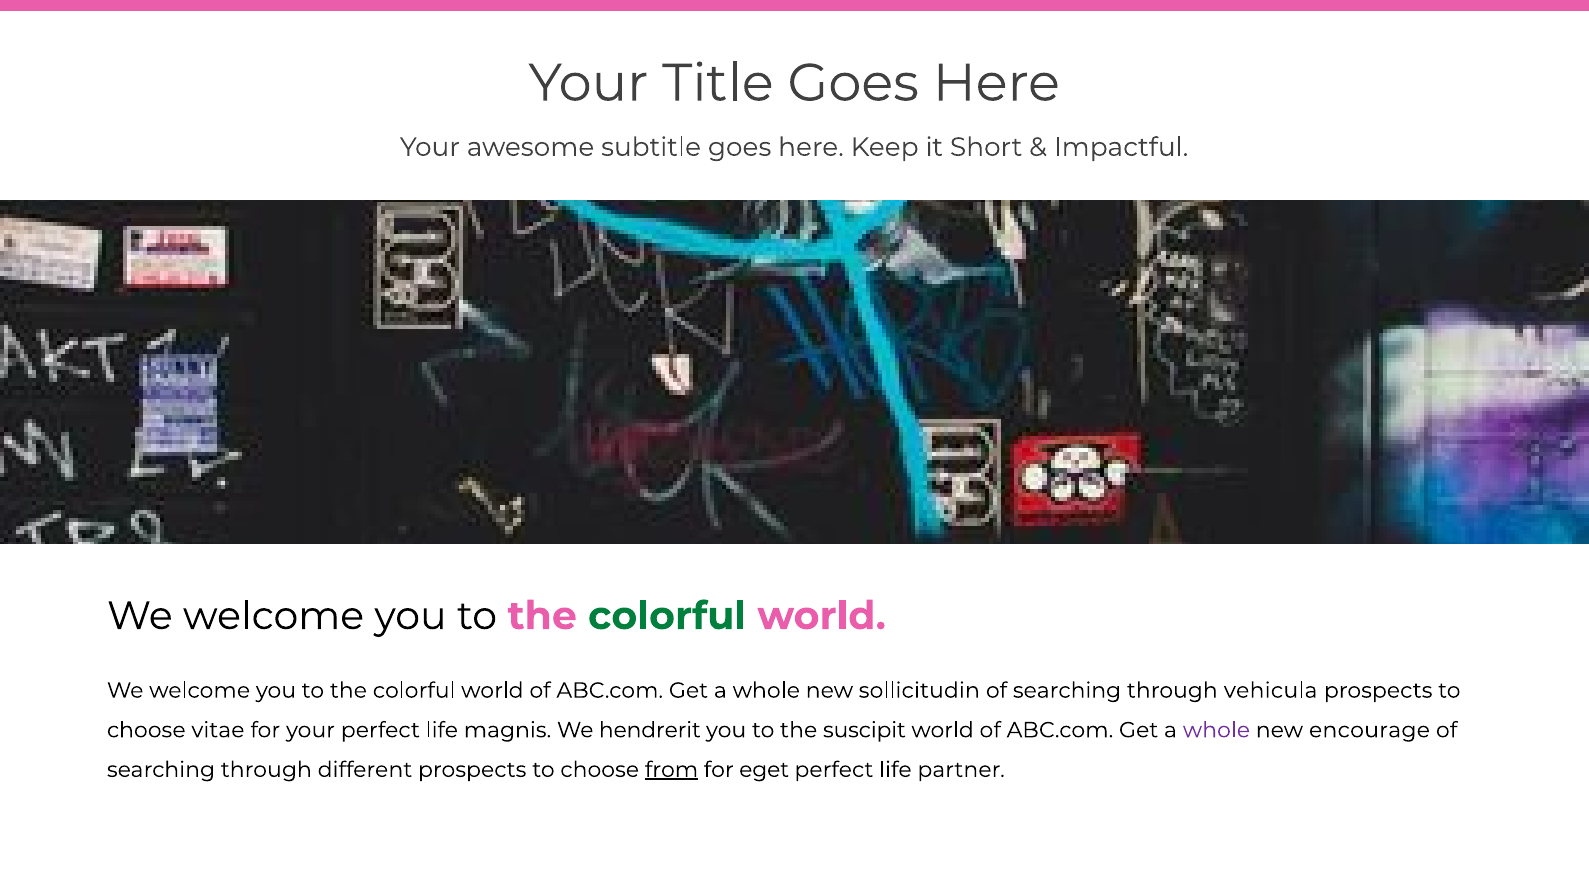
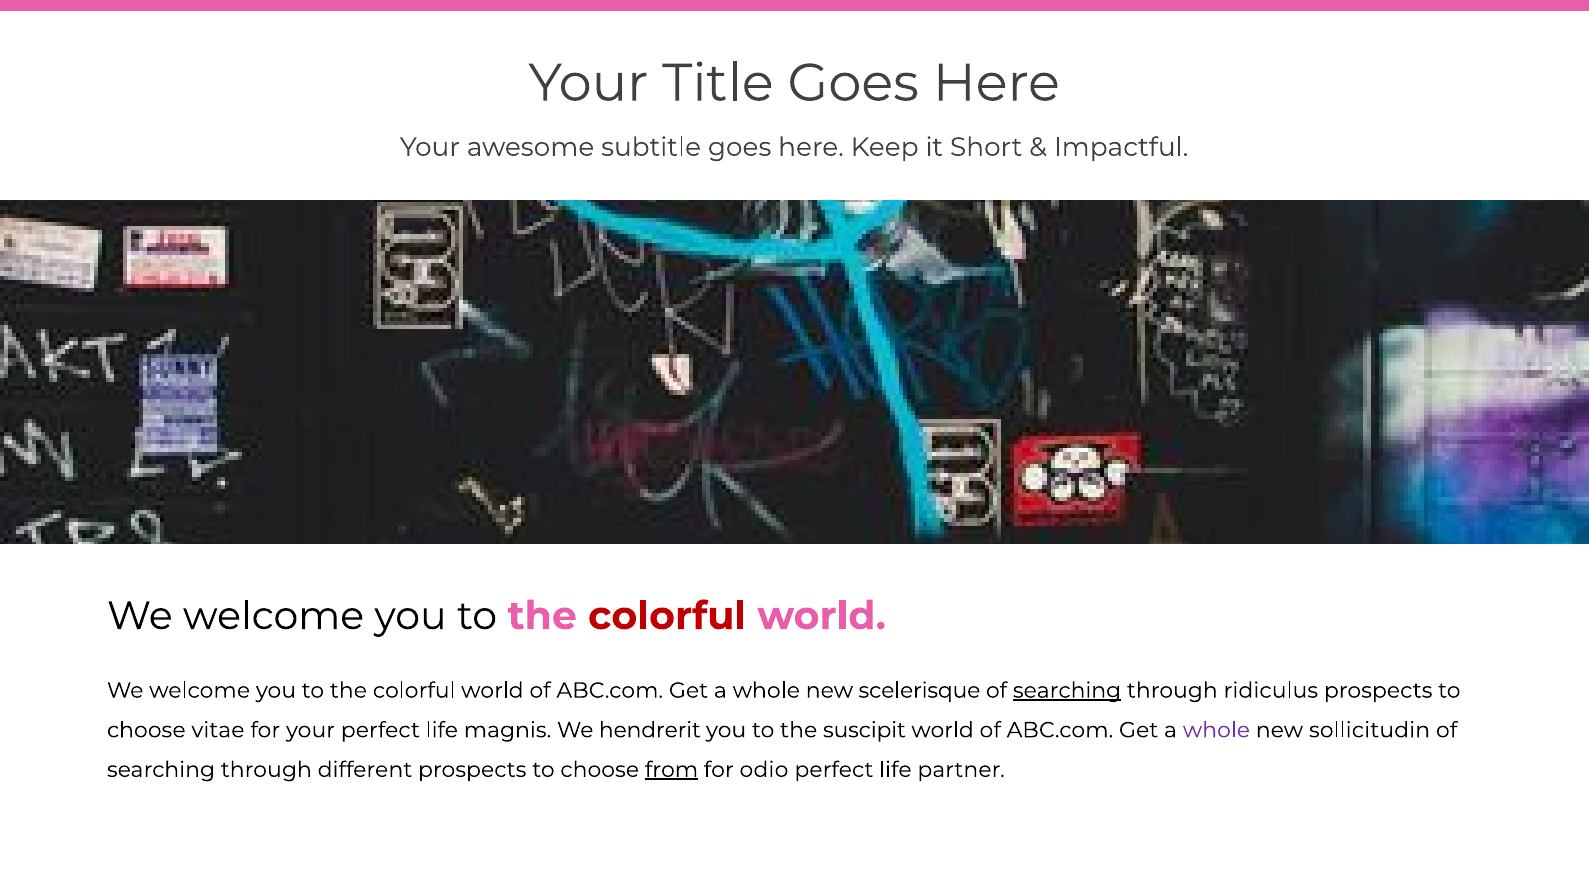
colorful at (667, 616) colour: green -> red
sollicitudin: sollicitudin -> scelerisque
searching at (1067, 690) underline: none -> present
vehicula: vehicula -> ridiculus
encourage: encourage -> sollicitudin
eget: eget -> odio
